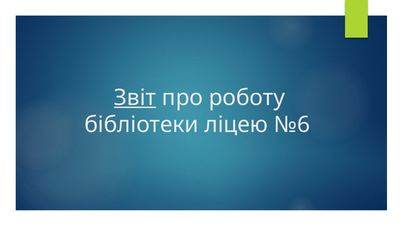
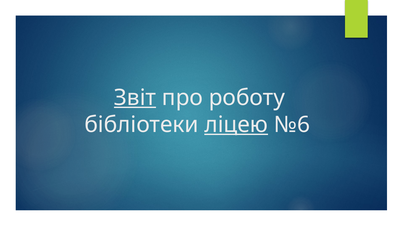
ліцею underline: none -> present
